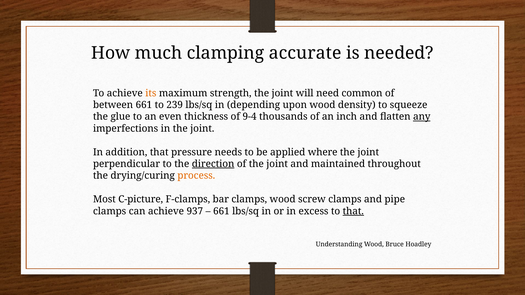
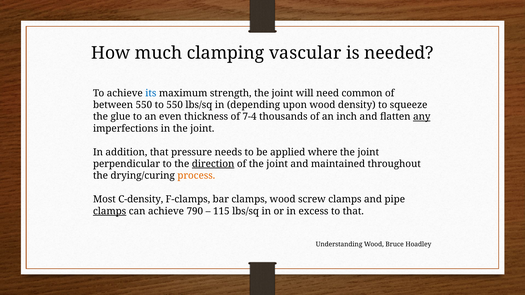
accurate: accurate -> vascular
its colour: orange -> blue
between 661: 661 -> 550
to 239: 239 -> 550
9-4: 9-4 -> 7-4
C-picture: C-picture -> C-density
clamps at (110, 211) underline: none -> present
937: 937 -> 790
661 at (221, 211): 661 -> 115
that at (353, 211) underline: present -> none
